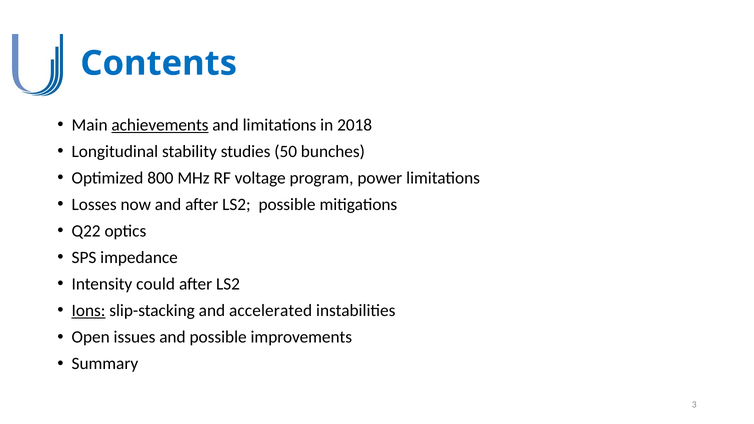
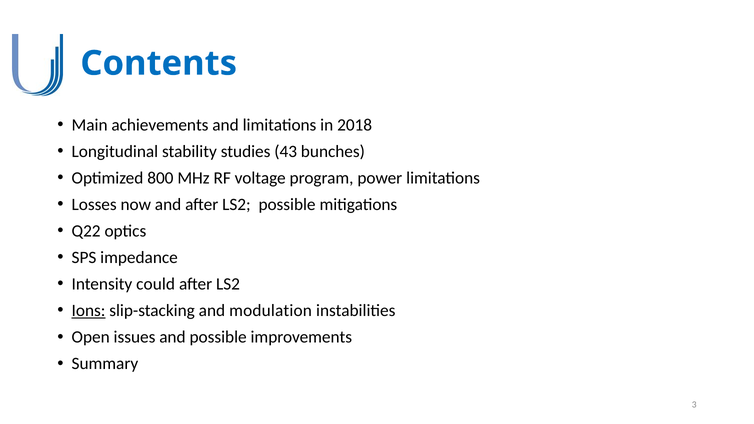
achievements underline: present -> none
50: 50 -> 43
accelerated: accelerated -> modulation
